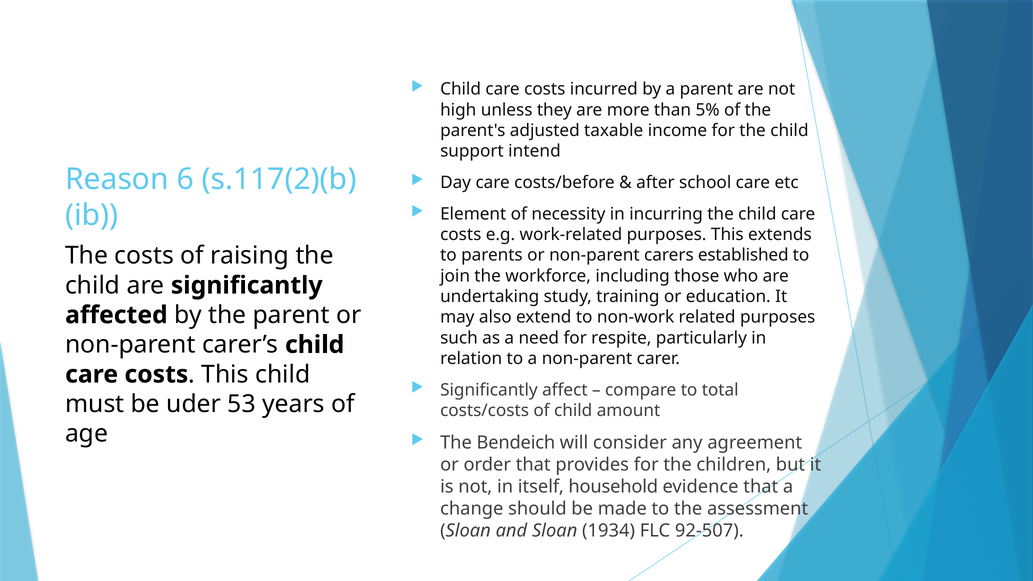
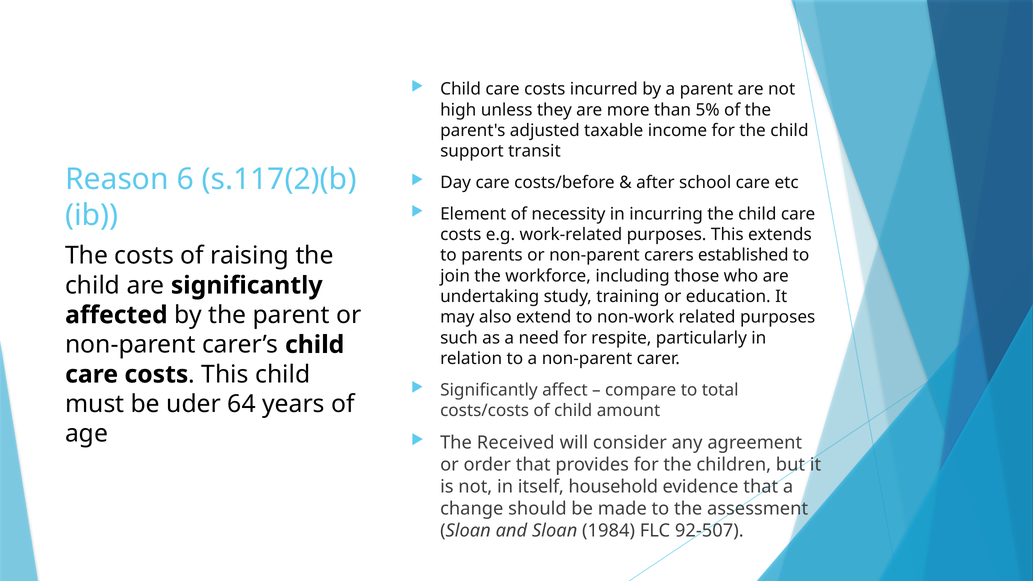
intend: intend -> transit
53: 53 -> 64
Bendeich: Bendeich -> Received
1934: 1934 -> 1984
